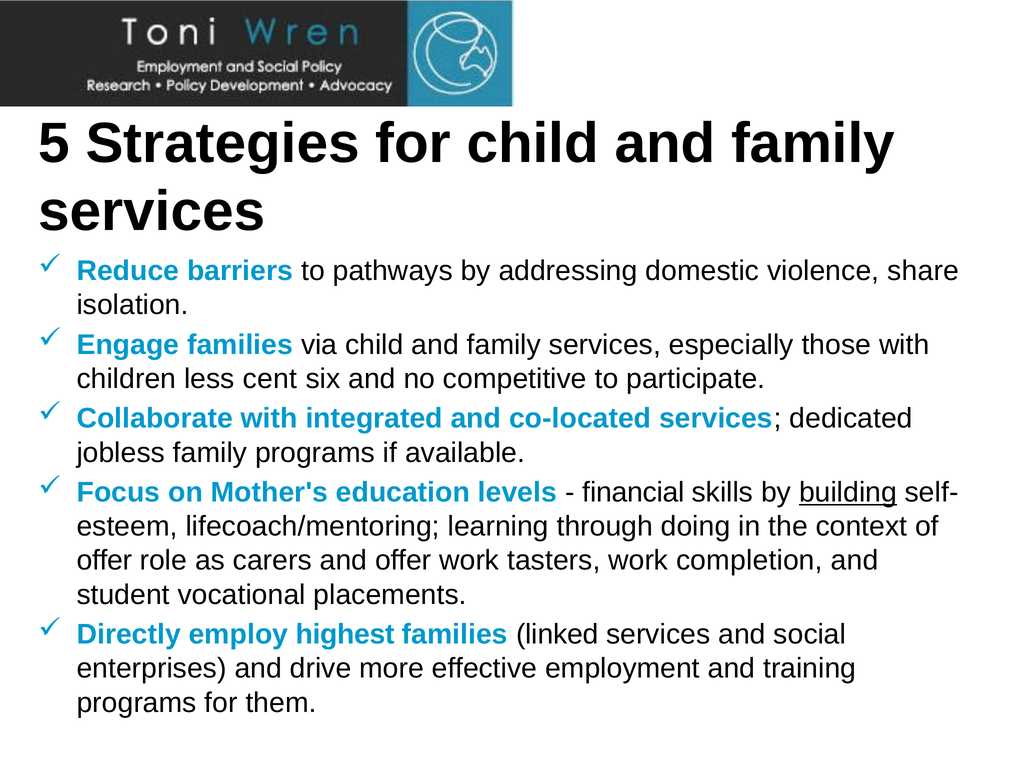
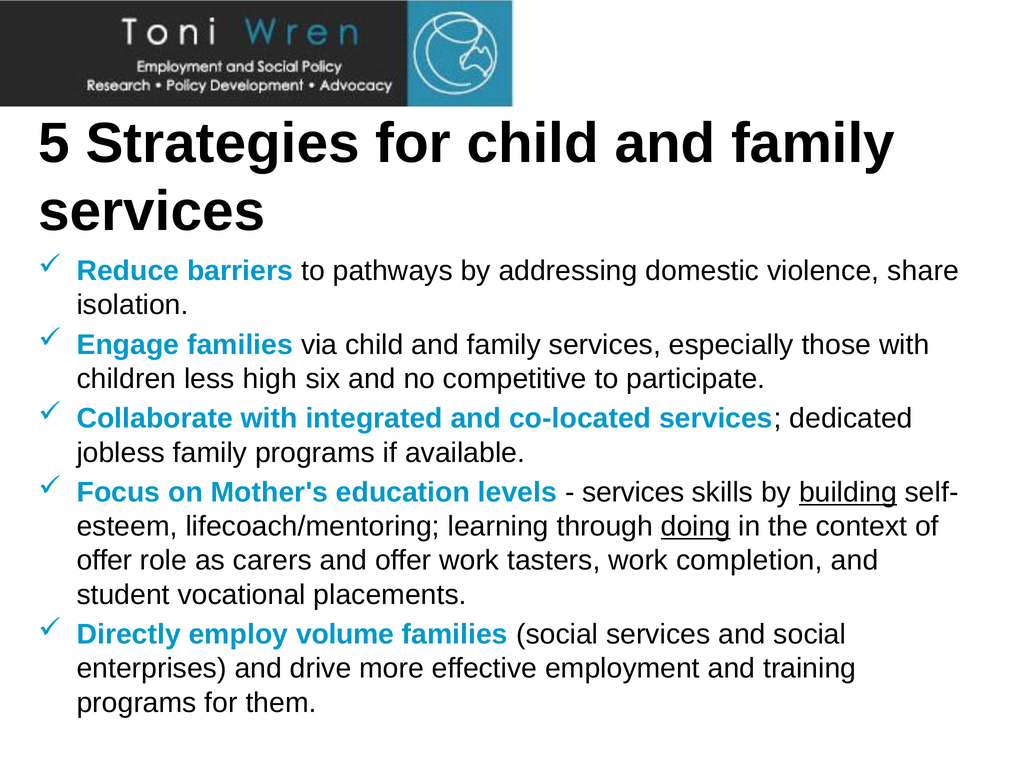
cent: cent -> high
financial at (633, 492): financial -> services
doing underline: none -> present
highest: highest -> volume
families linked: linked -> social
